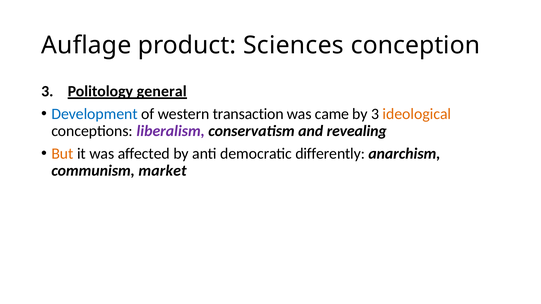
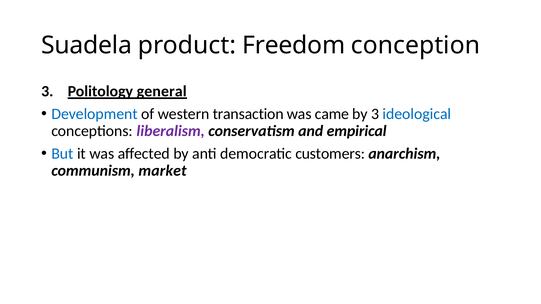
Auflage: Auflage -> Suadela
Sciences: Sciences -> Freedom
ideological colour: orange -> blue
revealing: revealing -> empirical
But colour: orange -> blue
differently: differently -> customers
